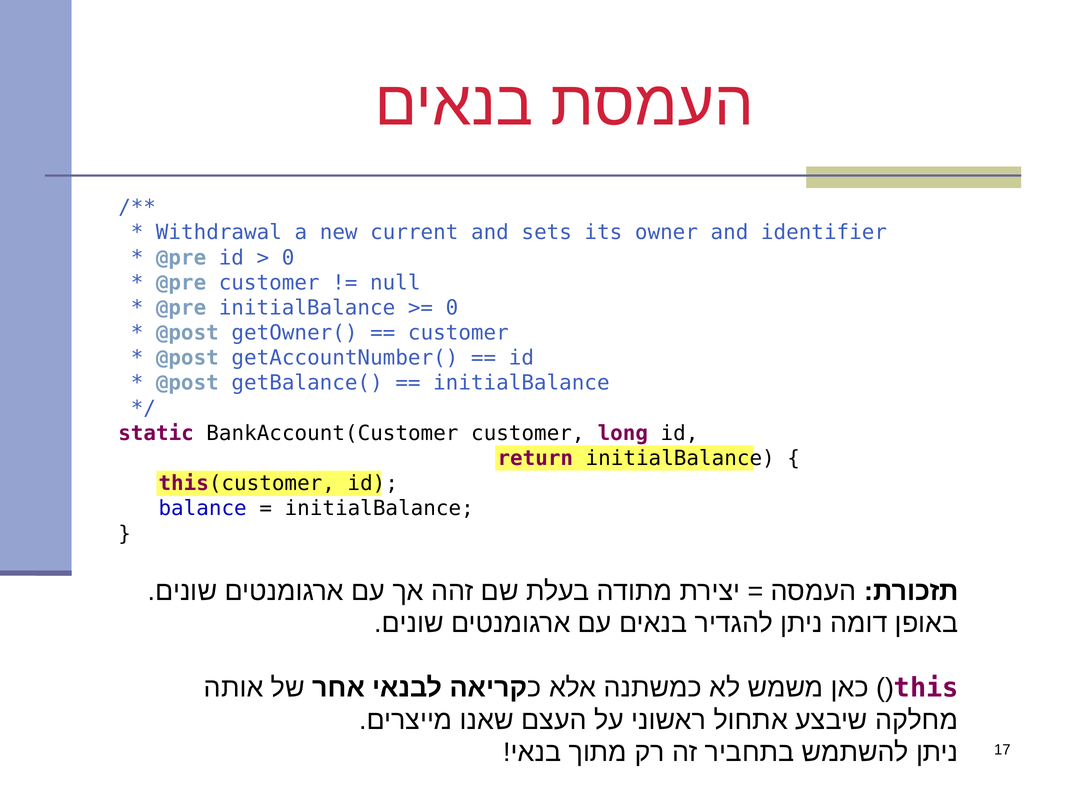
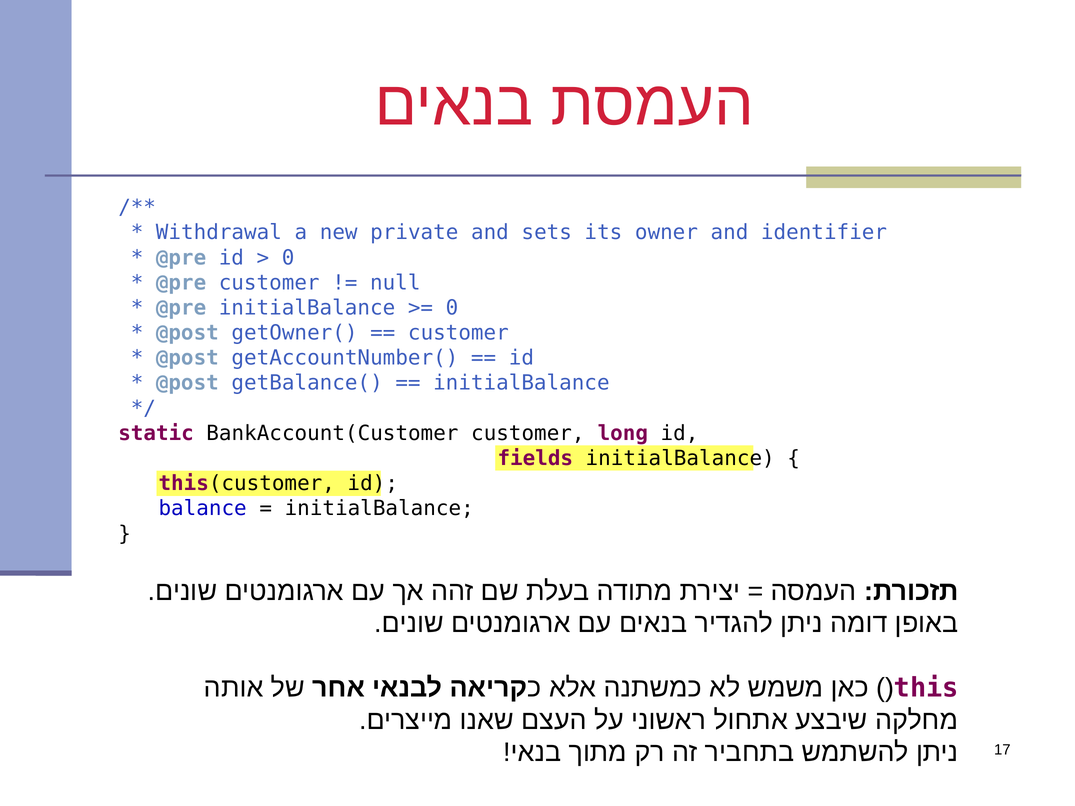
current: current -> private
return: return -> fields
